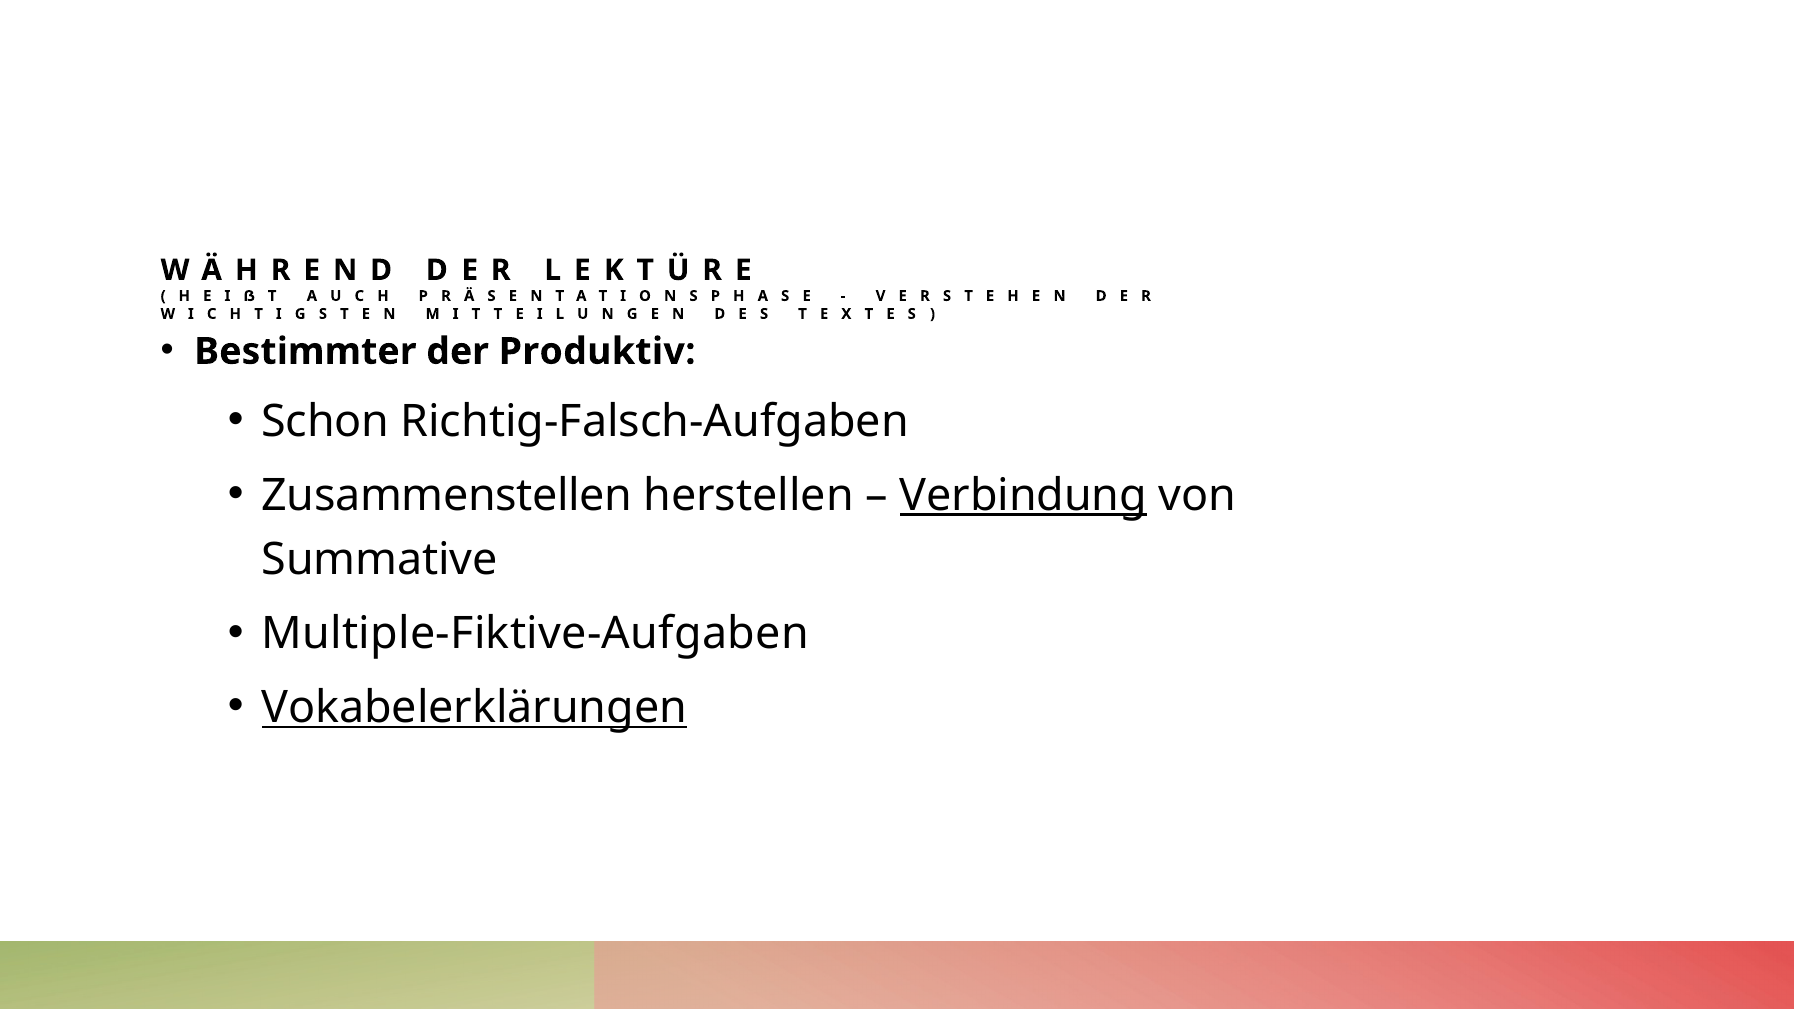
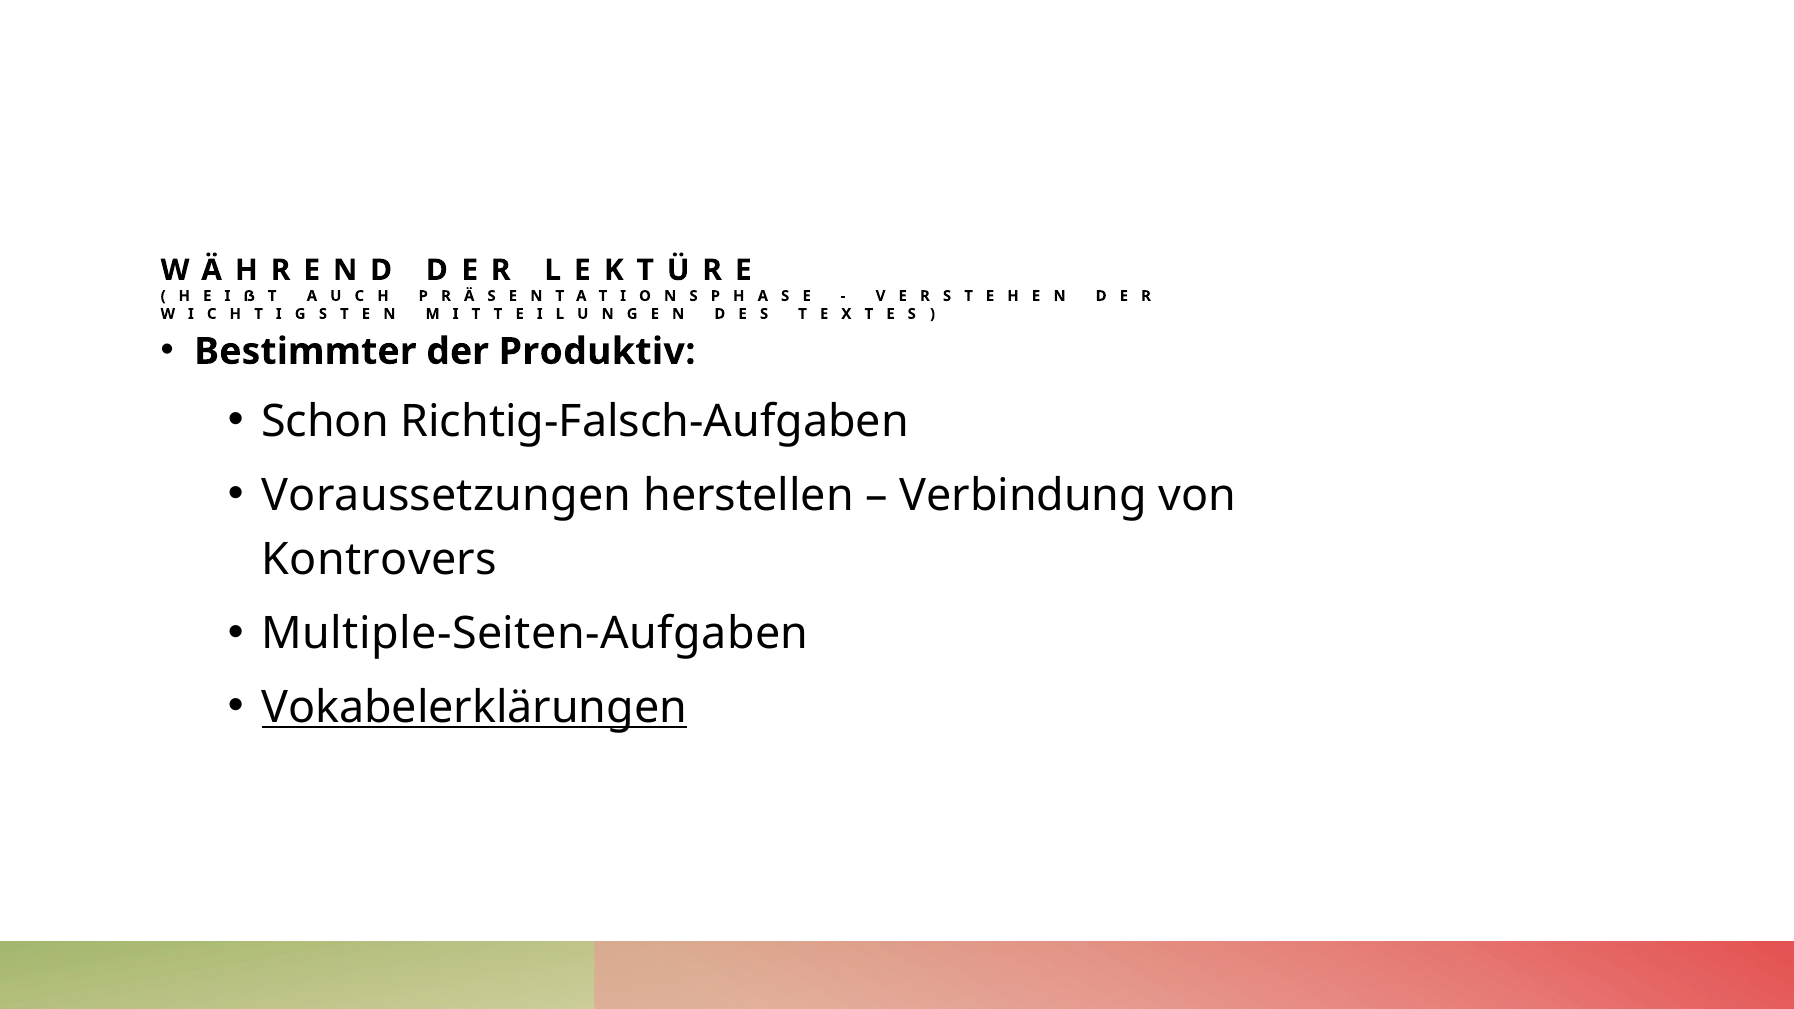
Zusammenstellen: Zusammenstellen -> Voraussetzungen
Verbindung underline: present -> none
Summative: Summative -> Kontrovers
Multiple-Fiktive-Aufgaben: Multiple-Fiktive-Aufgaben -> Multiple-Seiten-Aufgaben
